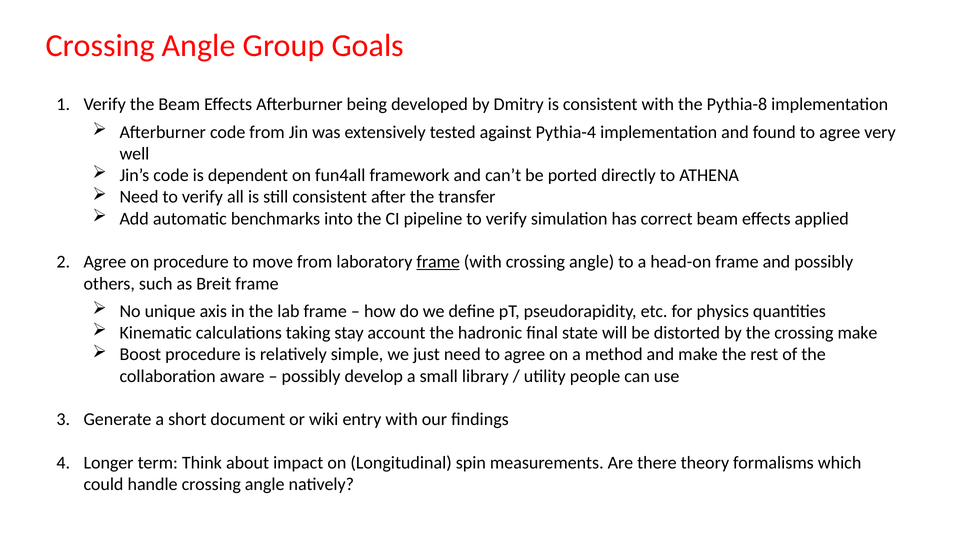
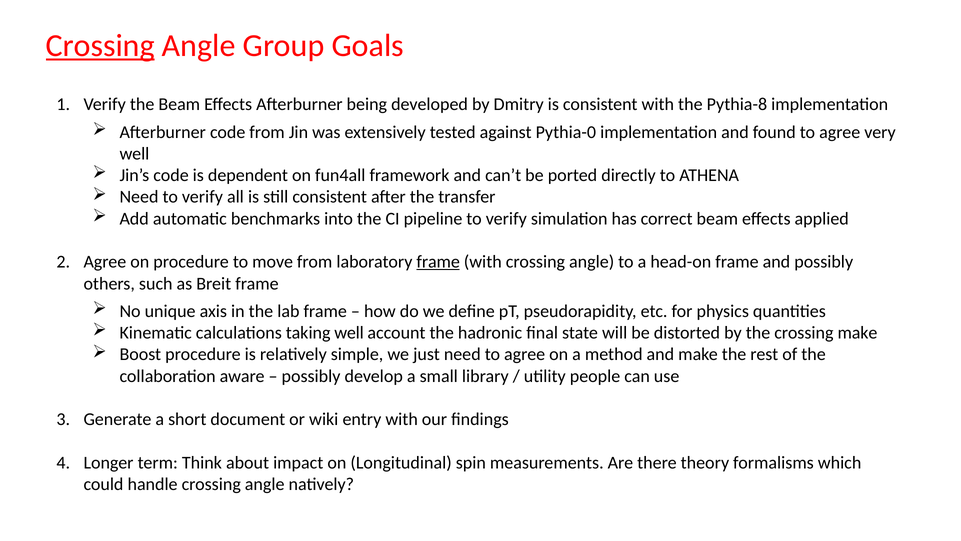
Crossing at (100, 46) underline: none -> present
Pythia-4: Pythia-4 -> Pythia-0
taking stay: stay -> well
